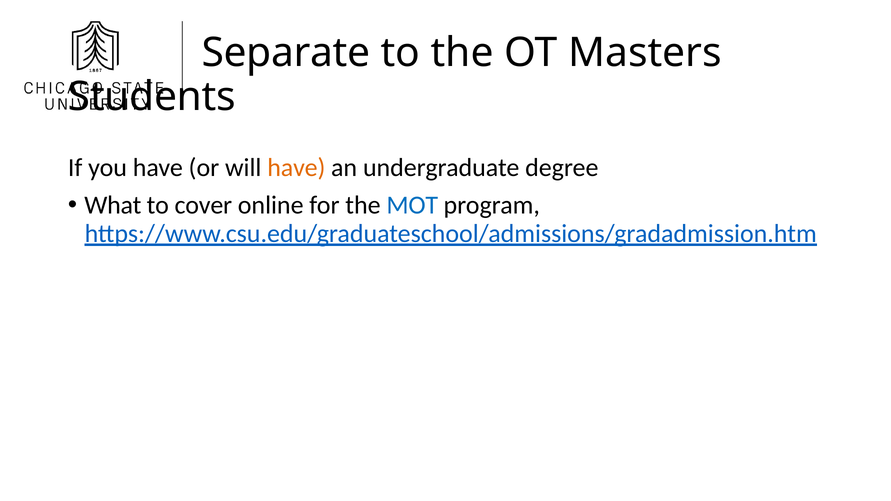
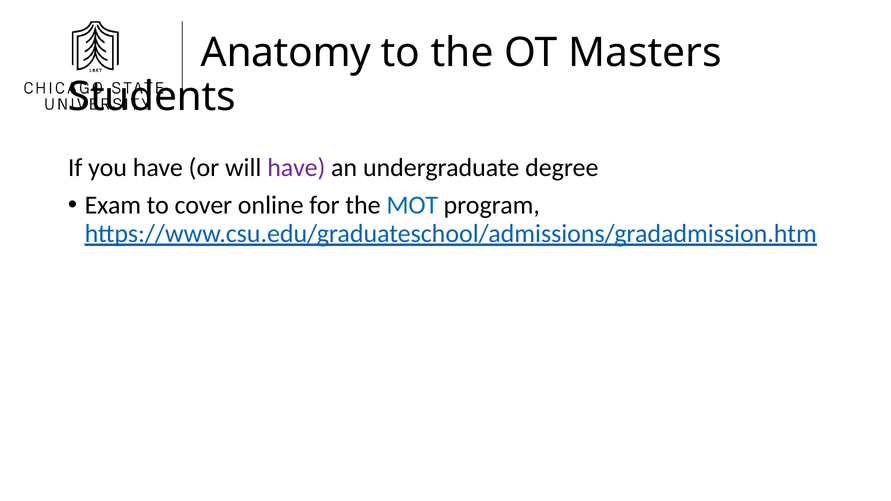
Separate: Separate -> Anatomy
have at (296, 168) colour: orange -> purple
What: What -> Exam
